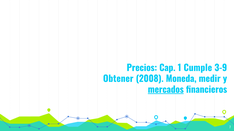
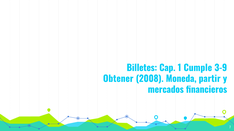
Precios: Precios -> Billetes
medir: medir -> partir
mercados underline: present -> none
